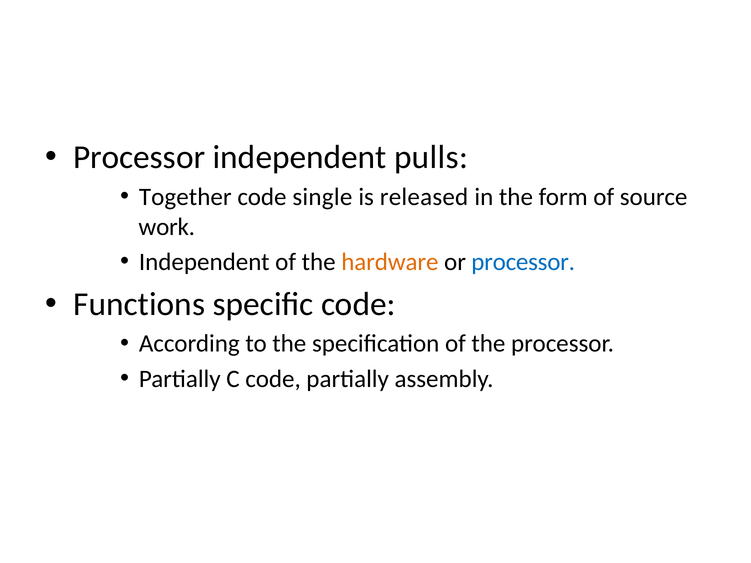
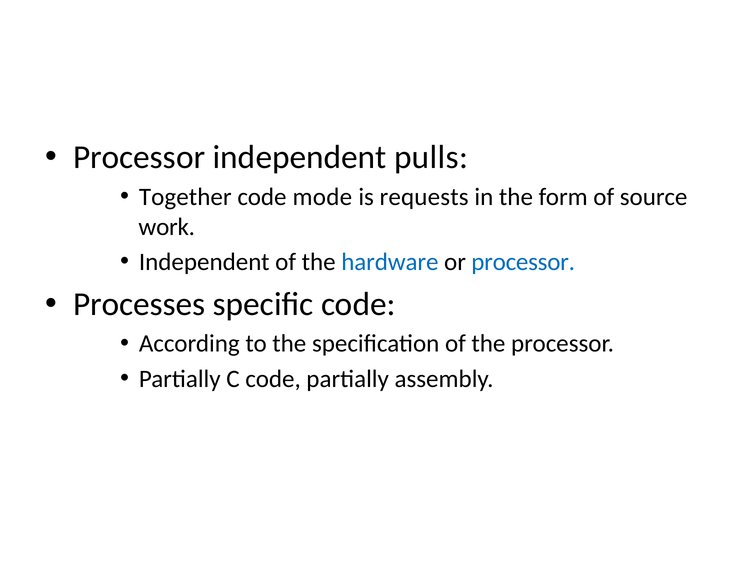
single: single -> mode
released: released -> requests
hardware colour: orange -> blue
Functions: Functions -> Processes
